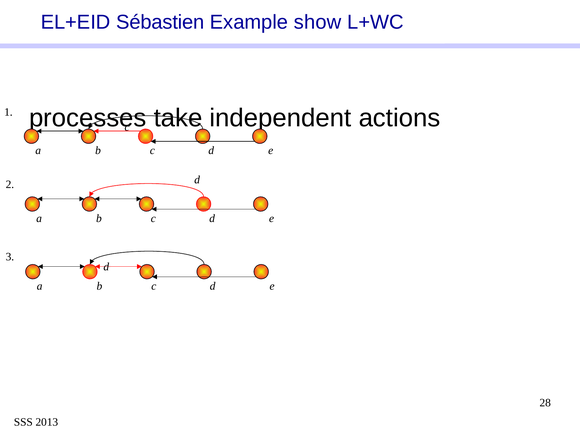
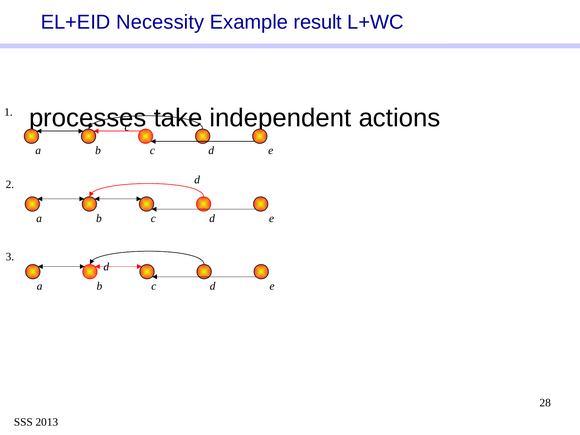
Sébastien: Sébastien -> Necessity
show: show -> result
